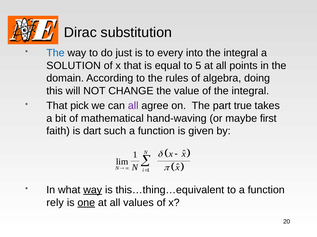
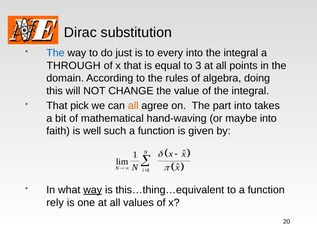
SOLUTION: SOLUTION -> THROUGH
5: 5 -> 3
all at (133, 106) colour: purple -> orange
part true: true -> into
maybe first: first -> into
dart: dart -> well
one underline: present -> none
